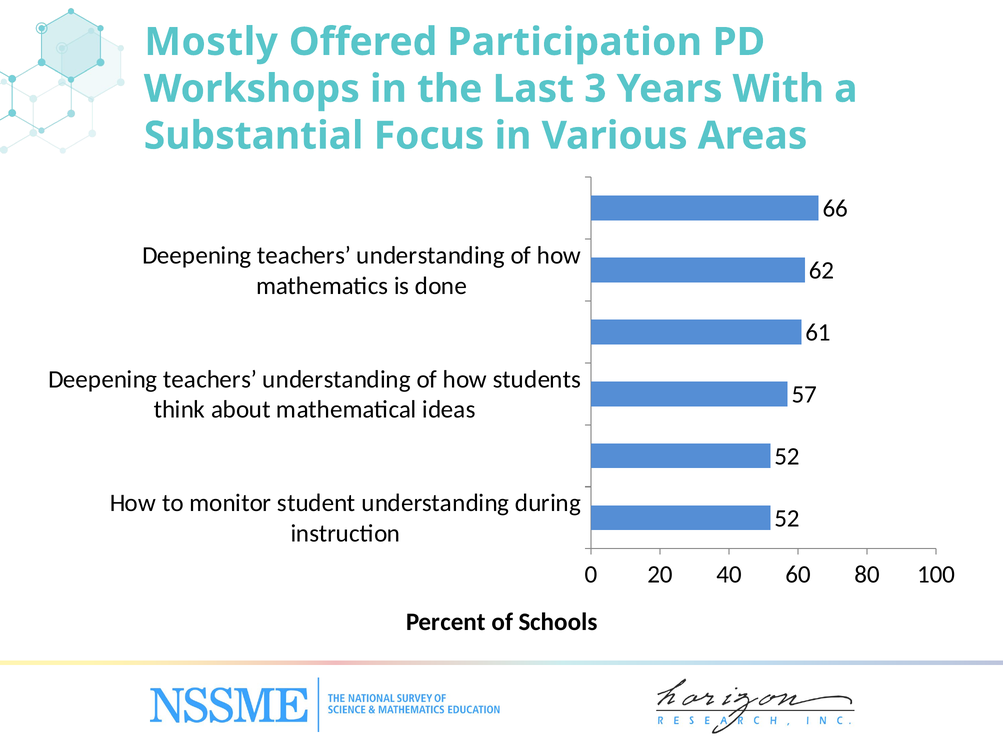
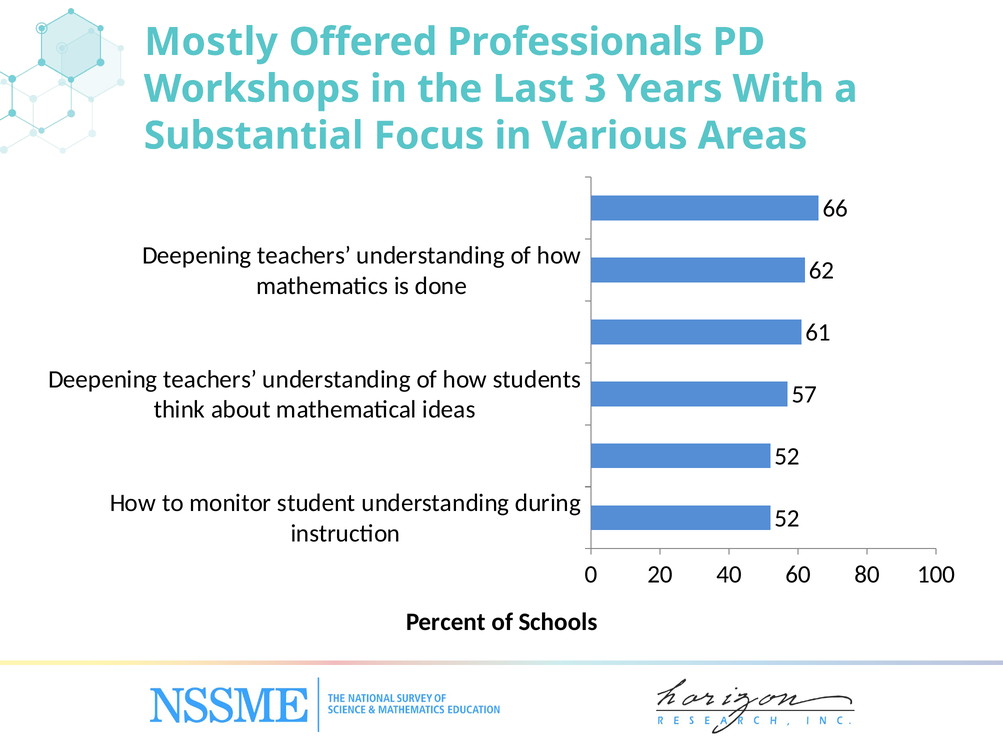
Participation: Participation -> Professionals
